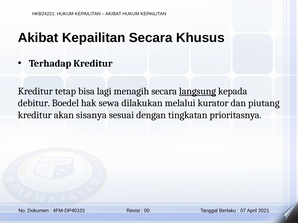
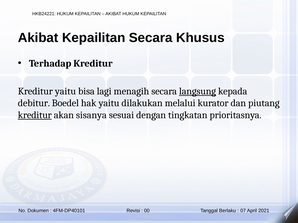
Kreditur tetap: tetap -> yaitu
hak sewa: sewa -> yaitu
kreditur at (35, 115) underline: none -> present
